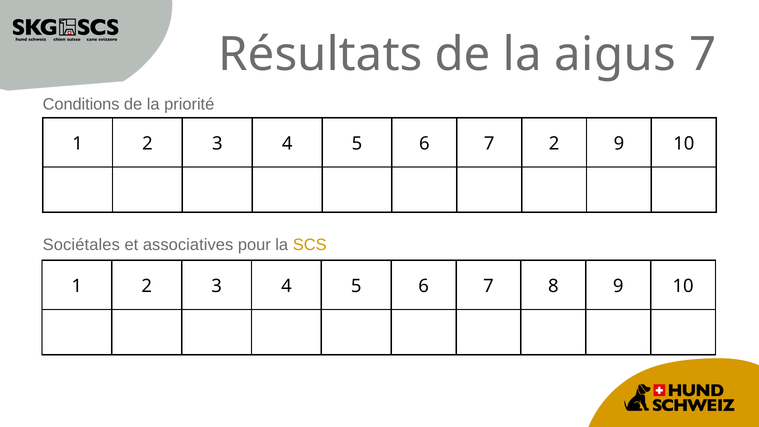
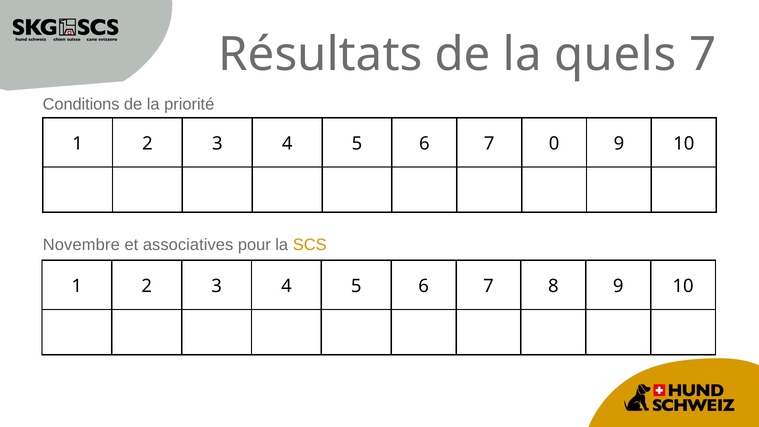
aigus: aigus -> quels
7 2: 2 -> 0
Sociétales: Sociétales -> Novembre
